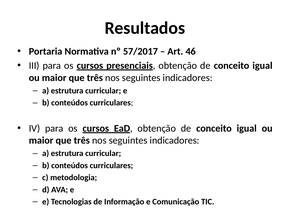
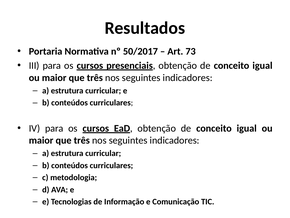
57/2017: 57/2017 -> 50/2017
46: 46 -> 73
